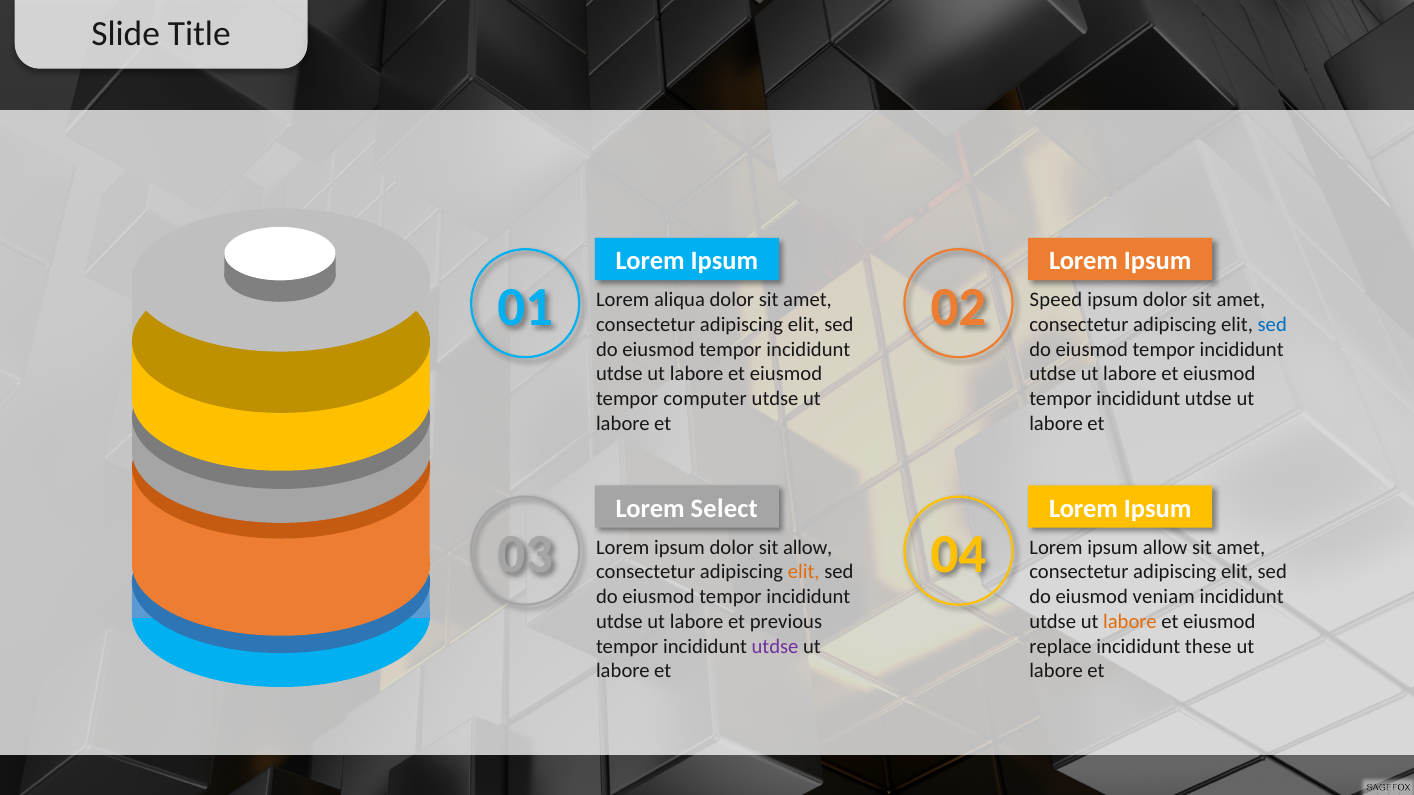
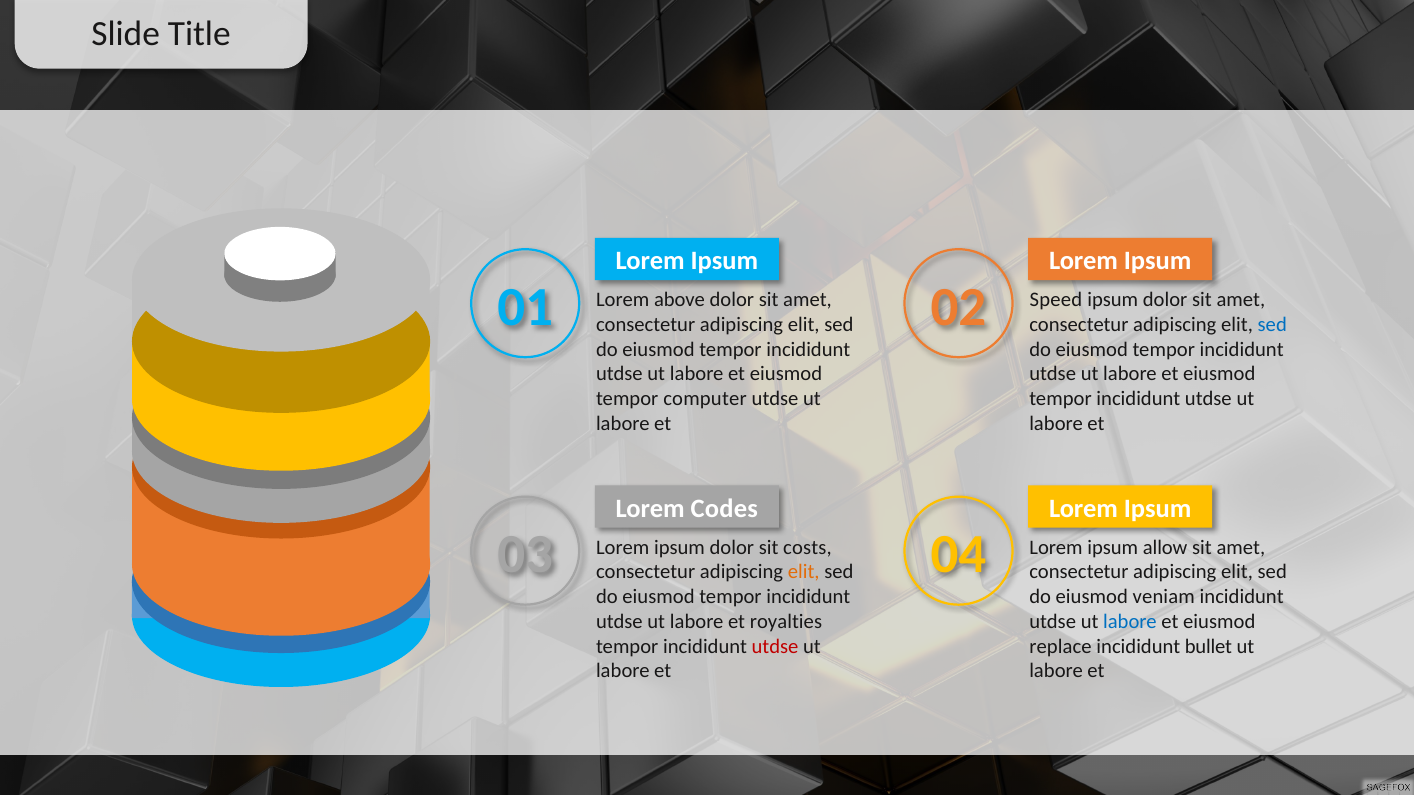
aliqua: aliqua -> above
Select: Select -> Codes
sit allow: allow -> costs
previous: previous -> royalties
labore at (1130, 622) colour: orange -> blue
utdse at (775, 647) colour: purple -> red
these: these -> bullet
